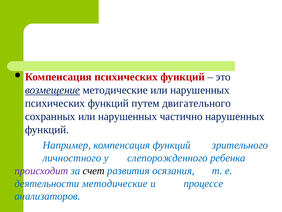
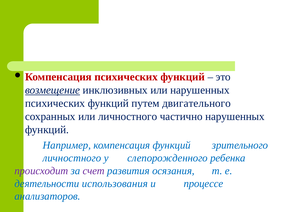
возмещение методические: методические -> инклюзивных
сохранных или нарушенных: нарушенных -> личностного
счет colour: black -> purple
деятельности методические: методические -> использования
